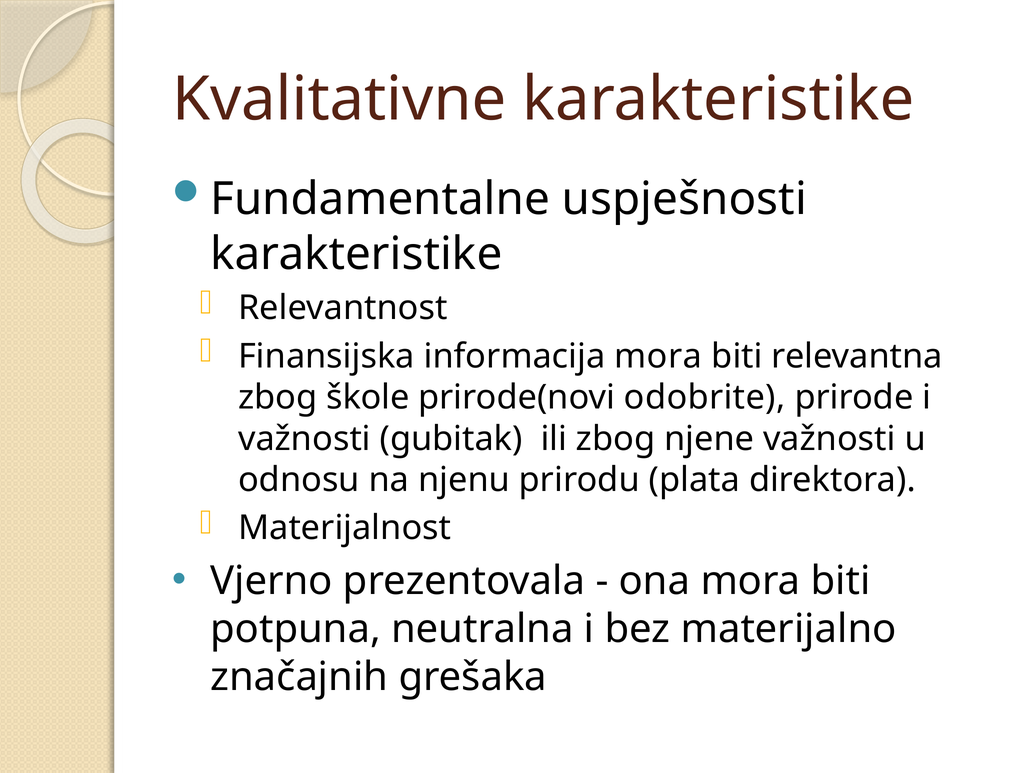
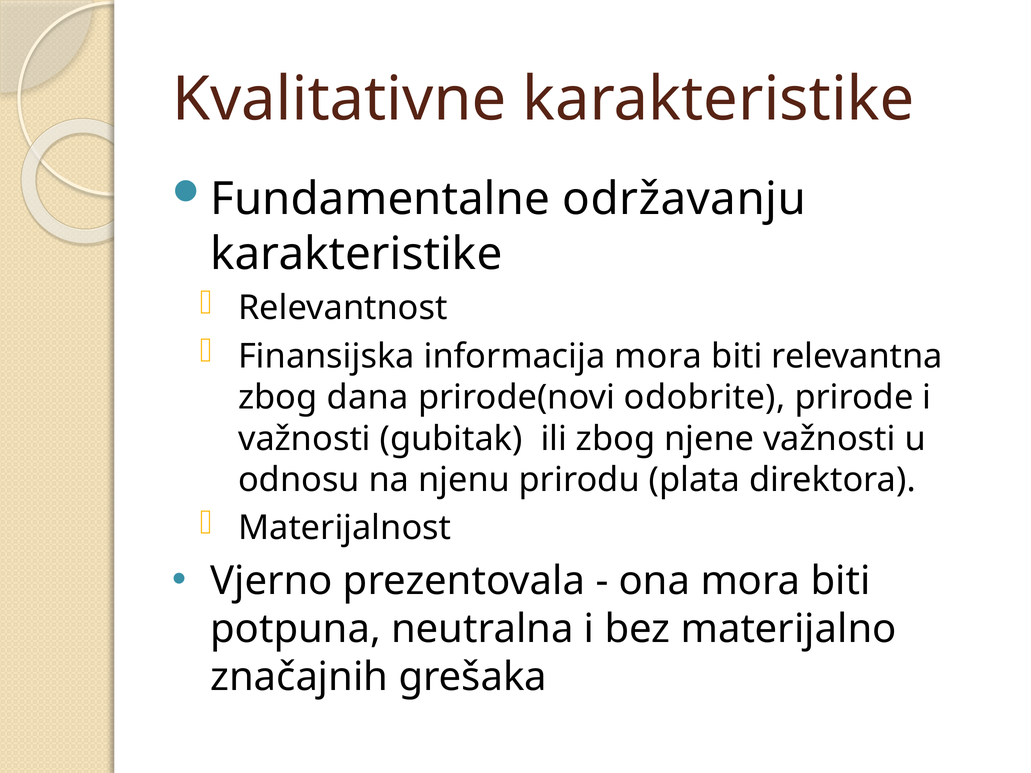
uspješnosti: uspješnosti -> održavanju
škole: škole -> dana
